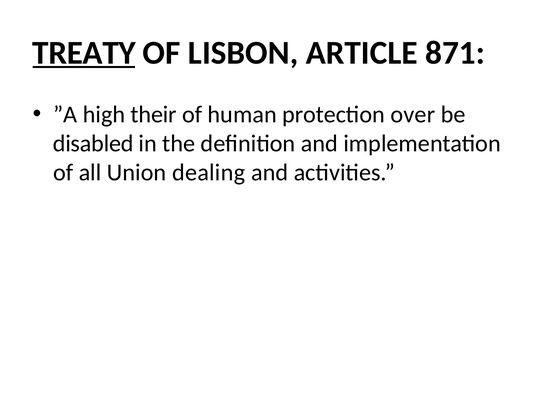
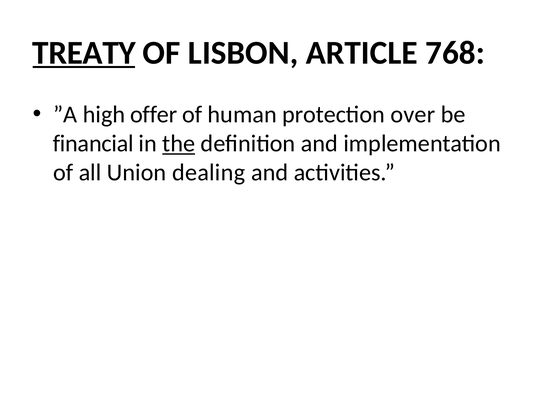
871: 871 -> 768
their: their -> offer
disabled: disabled -> financial
the underline: none -> present
